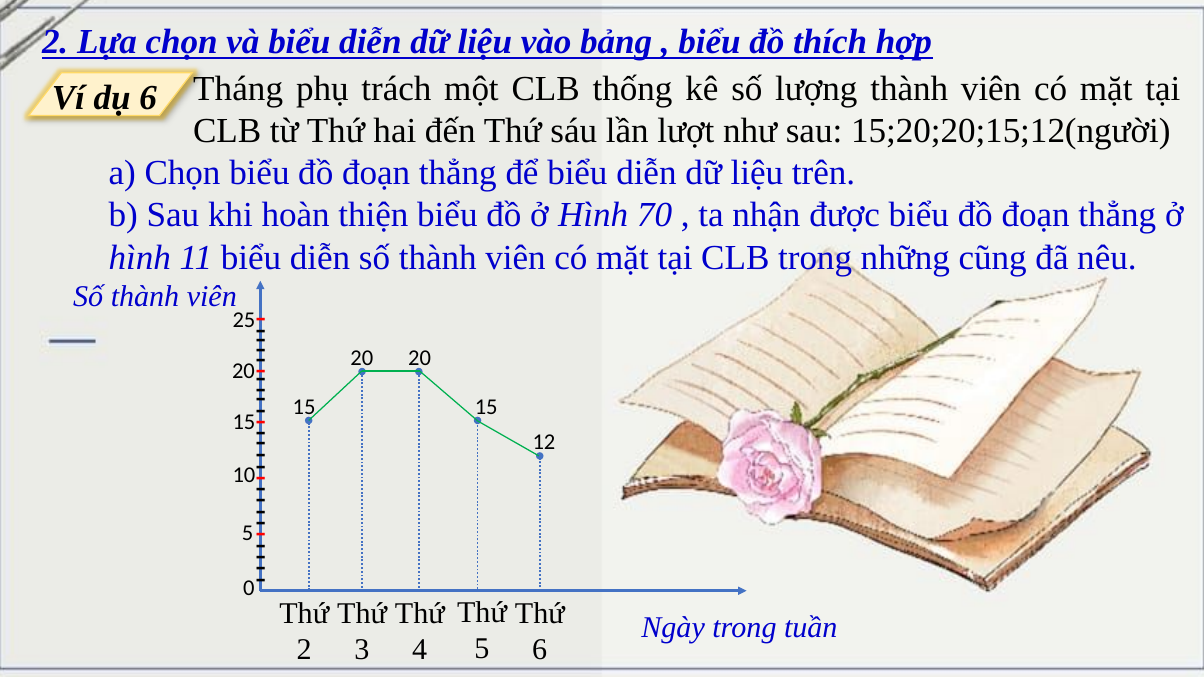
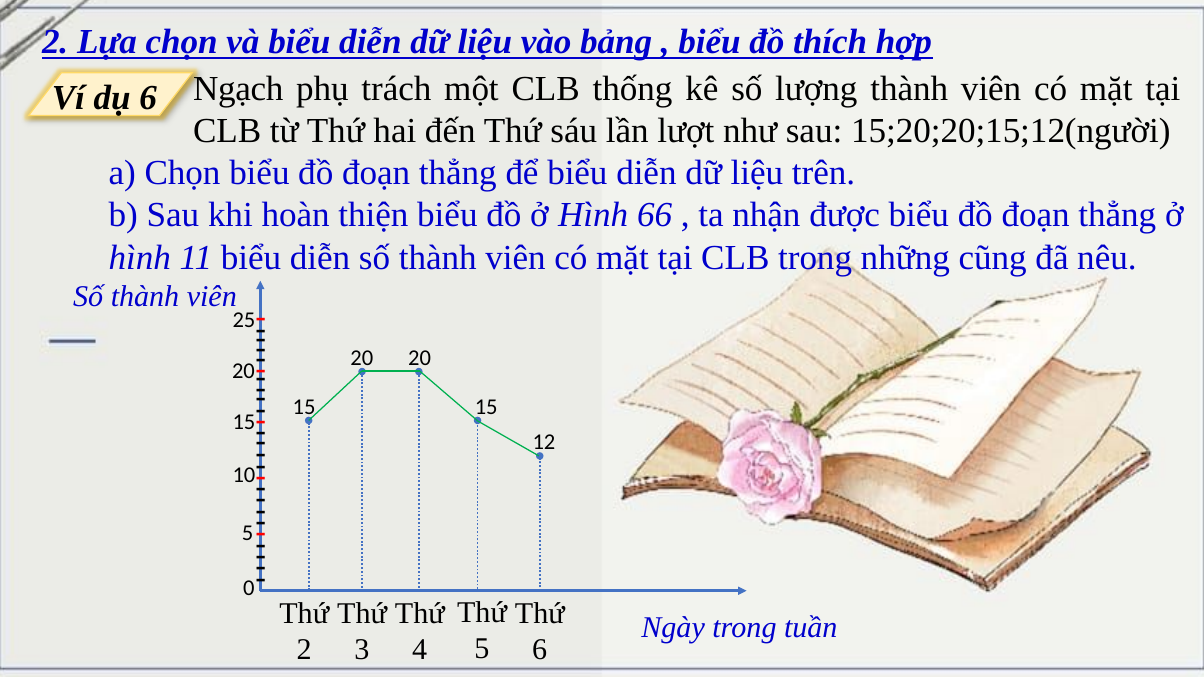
Tháng: Tháng -> Ngạch
70: 70 -> 66
